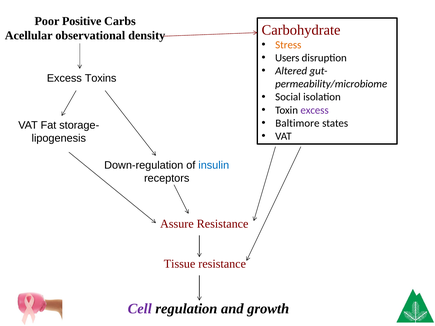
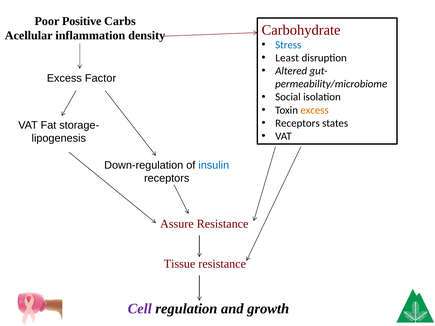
observational: observational -> inflammation
Stress colour: orange -> blue
Users: Users -> Least
Toxins: Toxins -> Factor
excess at (315, 110) colour: purple -> orange
Baltimore at (297, 123): Baltimore -> Receptors
